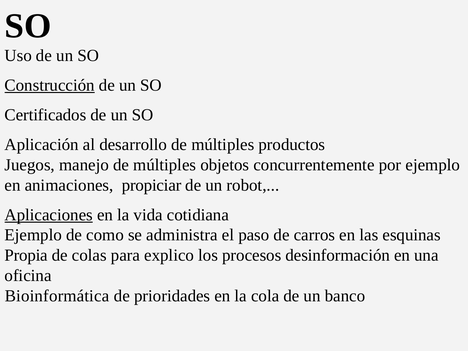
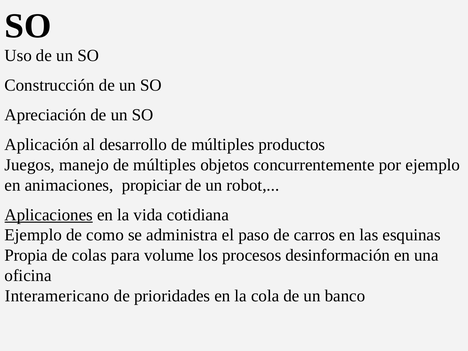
Construcción underline: present -> none
Certificados: Certificados -> Apreciación
explico: explico -> volume
Bioinformática: Bioinformática -> Interamericano
